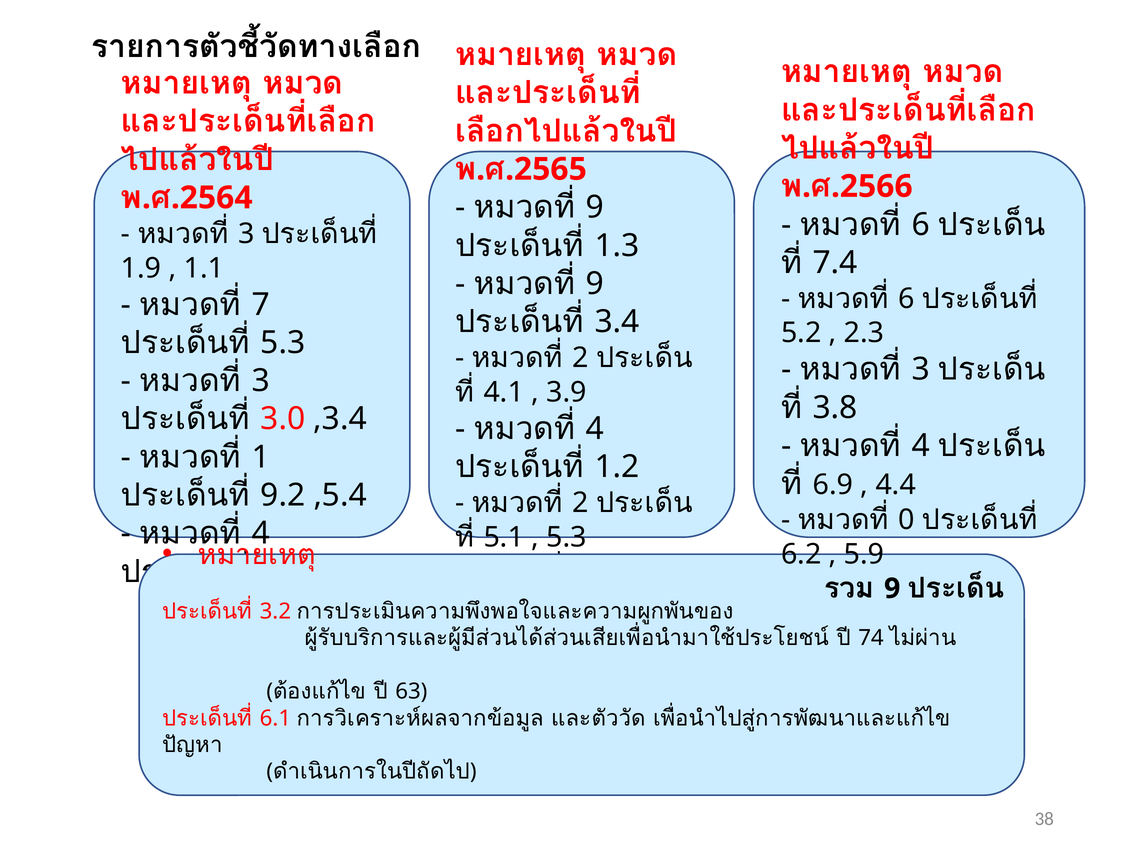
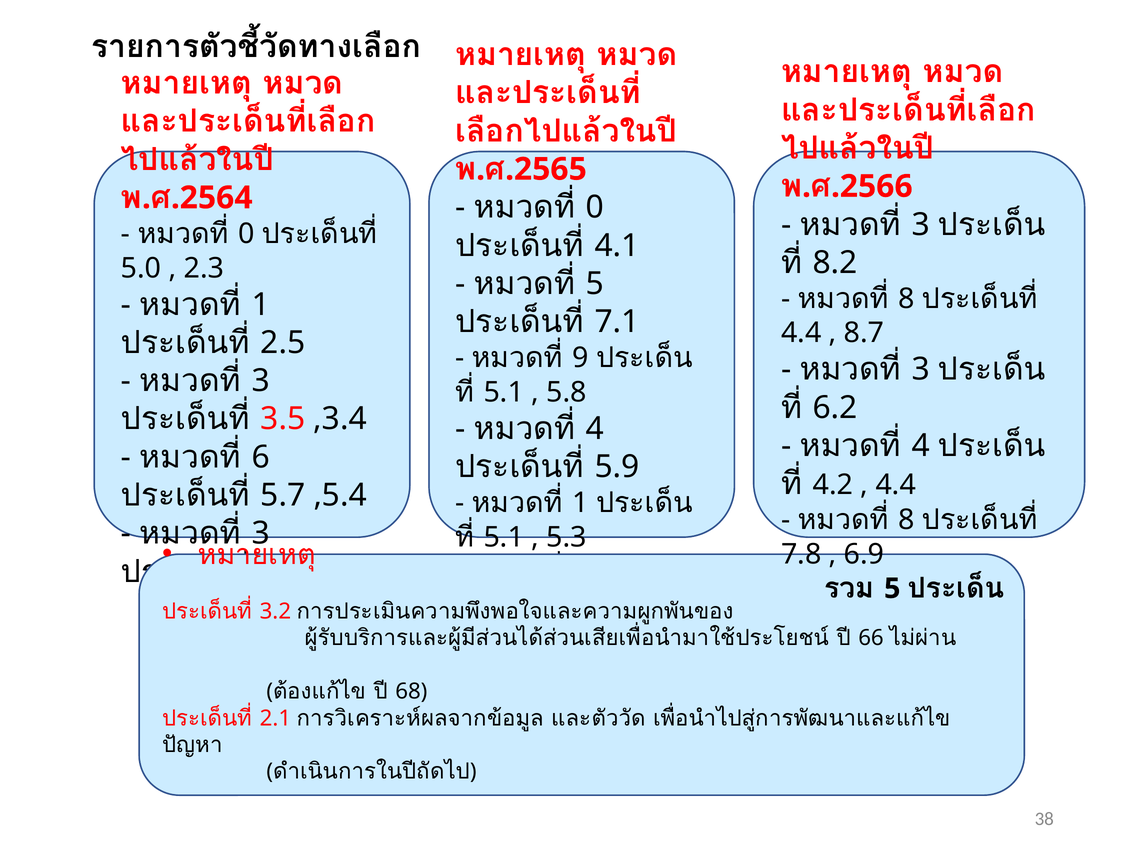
9 at (595, 207): 9 -> 0
6 at (921, 225): 6 -> 3
3 at (246, 234): 3 -> 0
1.3: 1.3 -> 4.1
7.4: 7.4 -> 8.2
1.9: 1.9 -> 5.0
1.1: 1.1 -> 2.3
9 at (595, 284): 9 -> 5
6 at (906, 299): 6 -> 8
7 at (261, 305): 7 -> 1
3.4: 3.4 -> 7.1
5.2 at (801, 333): 5.2 -> 4.4
2.3: 2.3 -> 8.7
5.3 at (283, 343): 5.3 -> 2.5
2 at (581, 358): 2 -> 9
4.1 at (504, 392): 4.1 -> 5.1
3.9: 3.9 -> 5.8
3.8 at (835, 408): 3.8 -> 6.2
3.0: 3.0 -> 3.5
1 at (261, 457): 1 -> 6
1.2: 1.2 -> 5.9
6.9: 6.9 -> 4.2
9.2: 9.2 -> 5.7
2 at (581, 503): 2 -> 1
0 at (906, 520): 0 -> 8
4 at (261, 533): 4 -> 3
6.2 at (801, 554): 6.2 -> 7.8
5.9: 5.9 -> 6.9
9 at (892, 589): 9 -> 5
74: 74 -> 66
63: 63 -> 68
6.1 at (275, 718): 6.1 -> 2.1
